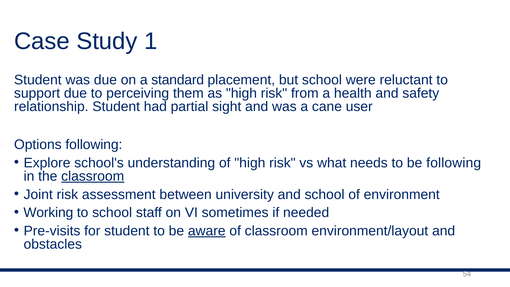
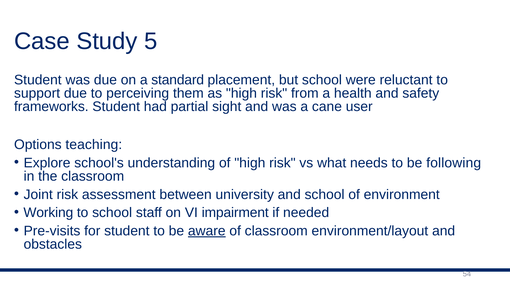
1: 1 -> 5
relationship: relationship -> frameworks
Options following: following -> teaching
classroom at (93, 176) underline: present -> none
sometimes: sometimes -> impairment
